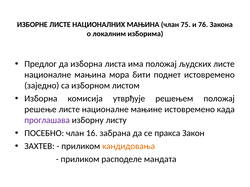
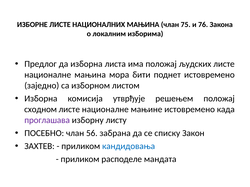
решење: решење -> сходном
16: 16 -> 56
пракса: пракса -> списку
кандидовања colour: orange -> blue
